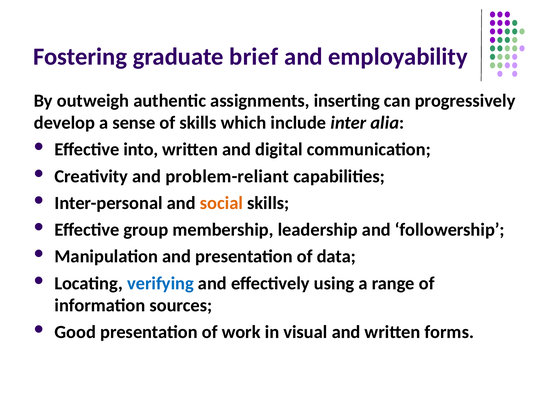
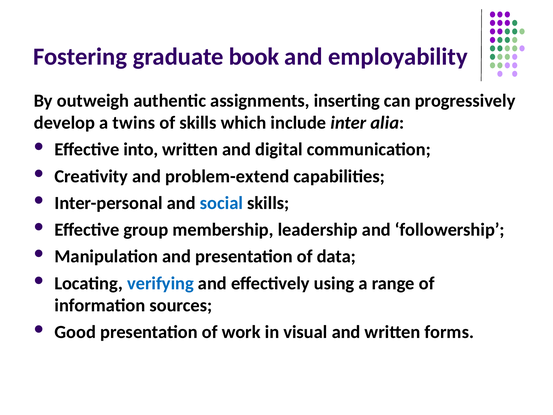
brief: brief -> book
sense: sense -> twins
problem-reliant: problem-reliant -> problem-extend
social colour: orange -> blue
